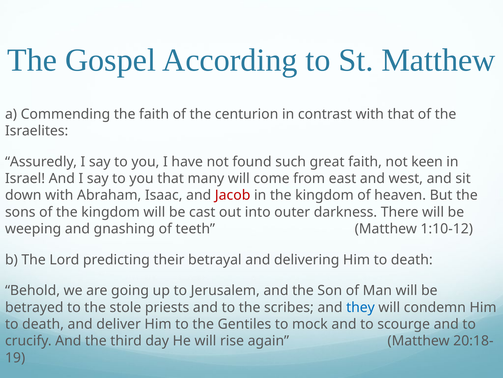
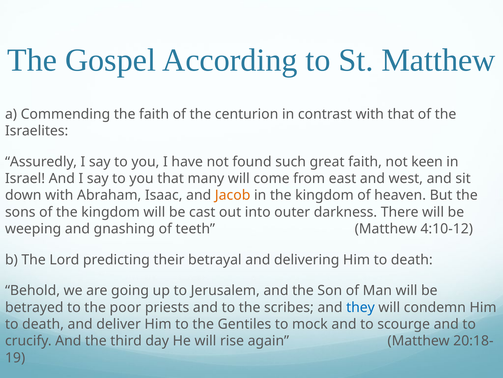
Jacob colour: red -> orange
1:10-12: 1:10-12 -> 4:10-12
stole: stole -> poor
